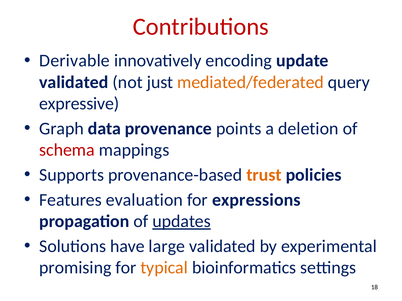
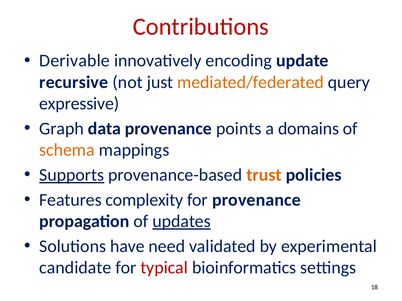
validated at (74, 82): validated -> recursive
deletion: deletion -> domains
schema colour: red -> orange
Supports underline: none -> present
evaluation: evaluation -> complexity
for expressions: expressions -> provenance
large: large -> need
promising: promising -> candidate
typical colour: orange -> red
